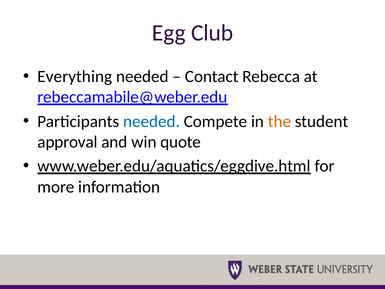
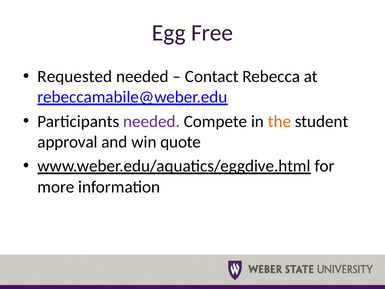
Club: Club -> Free
Everything: Everything -> Requested
needed at (152, 121) colour: blue -> purple
